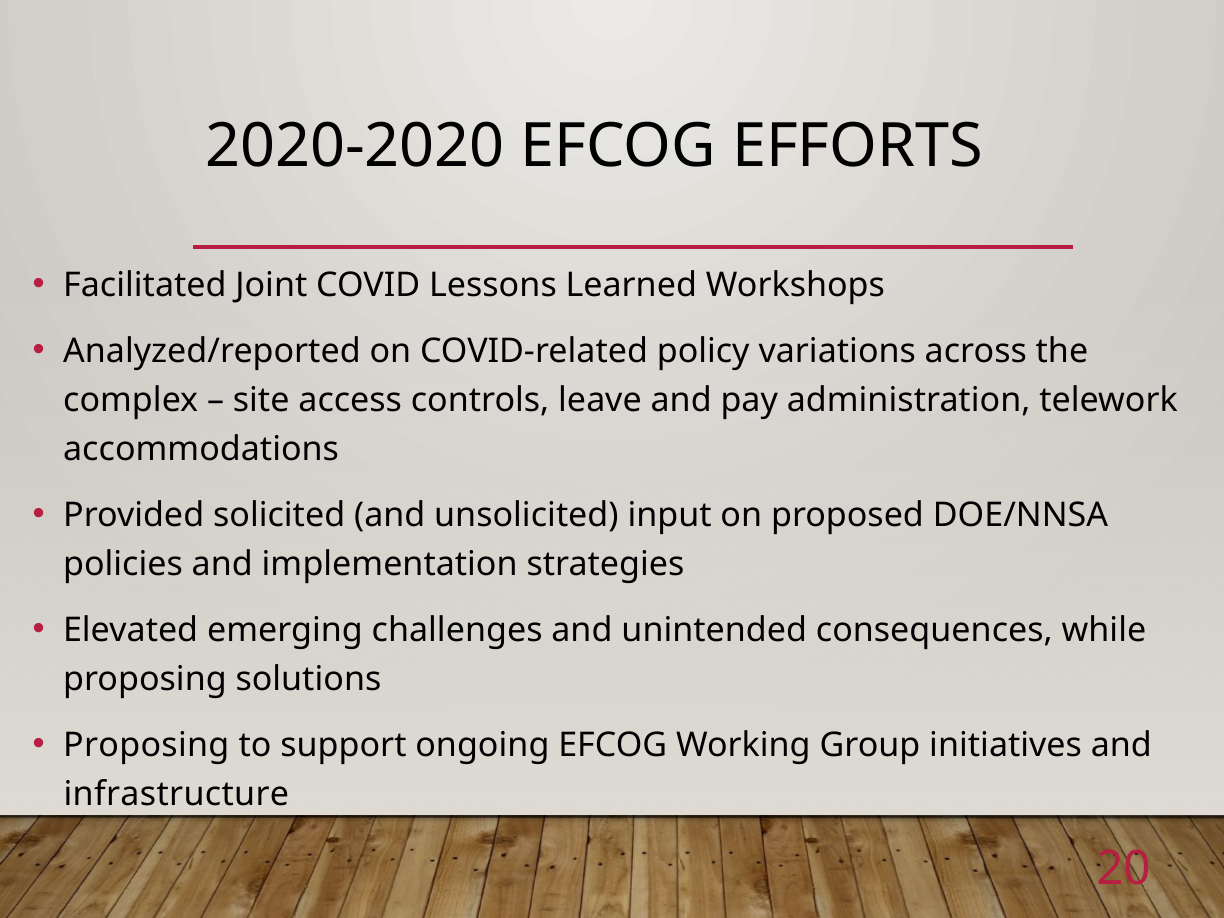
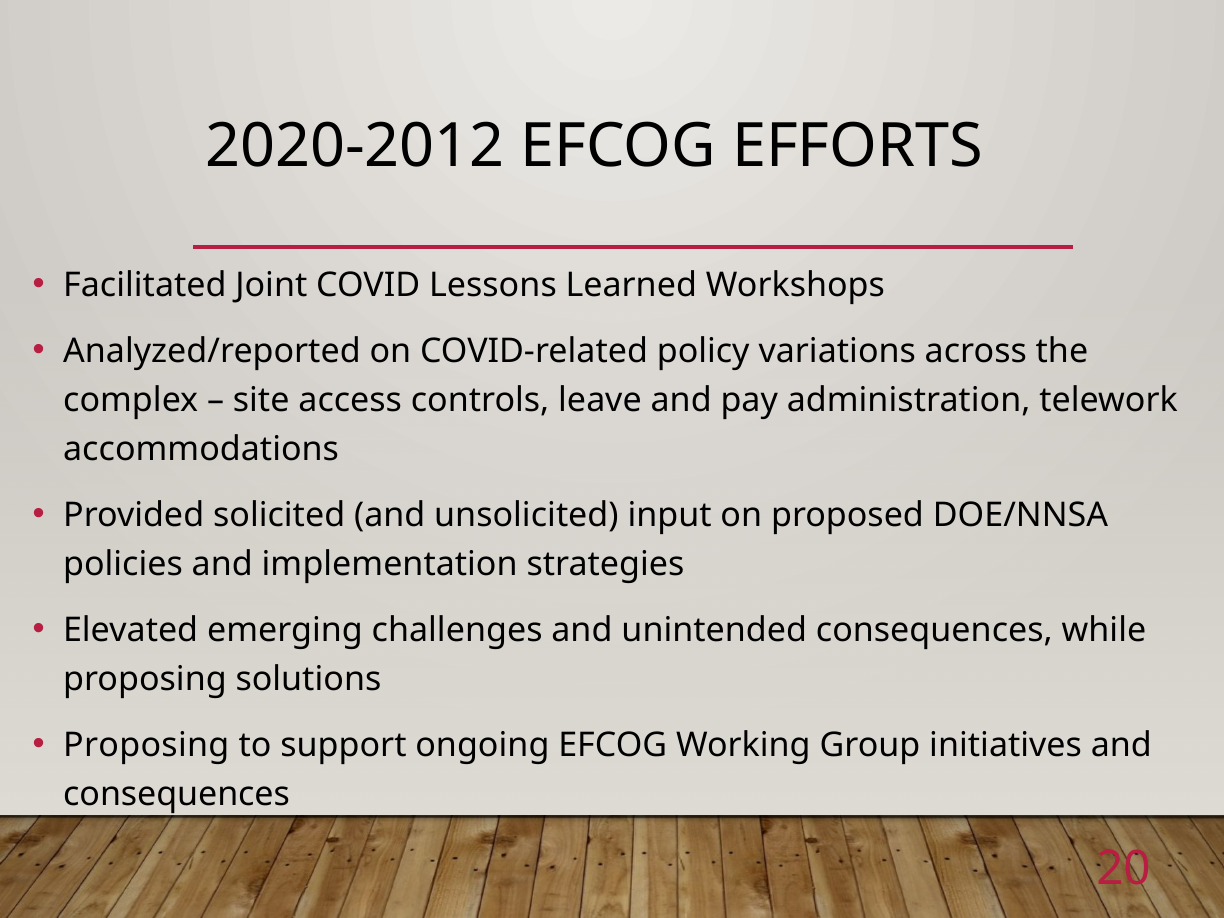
2020-2020: 2020-2020 -> 2020-2012
infrastructure at (176, 794): infrastructure -> consequences
